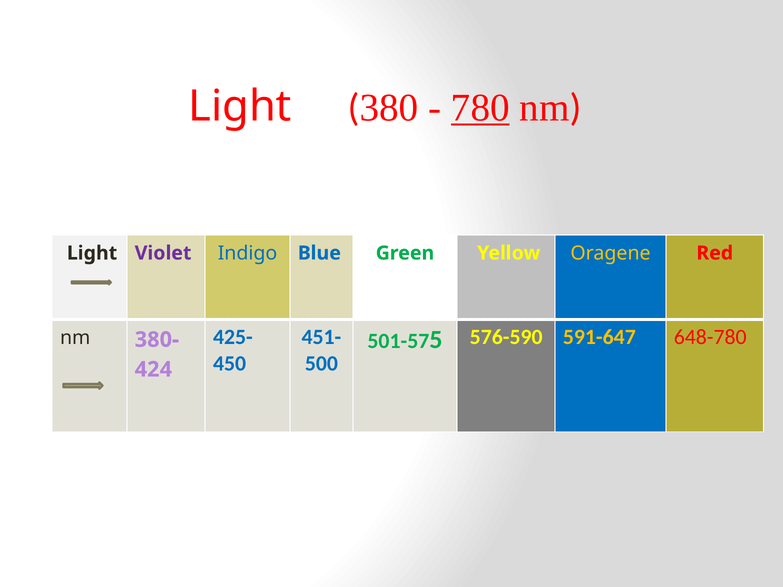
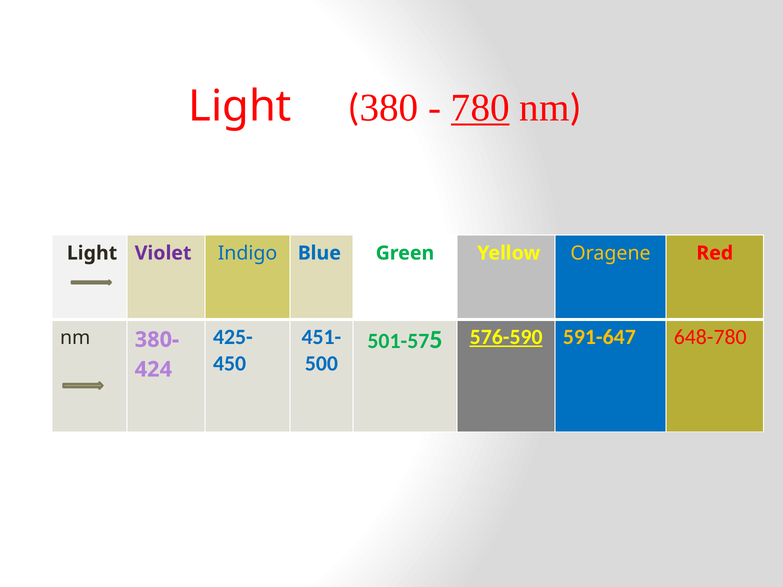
576-590 underline: none -> present
